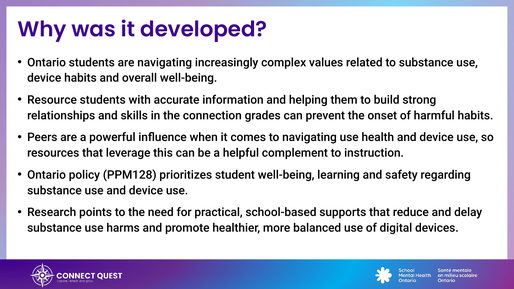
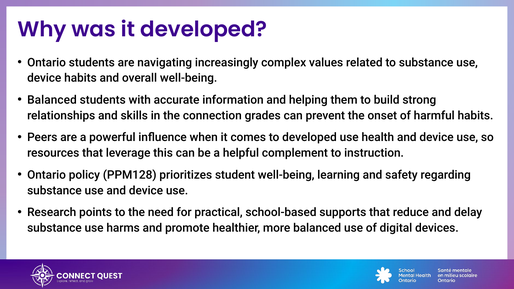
Resource at (52, 100): Resource -> Balanced
to navigating: navigating -> developed
